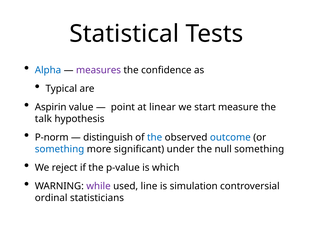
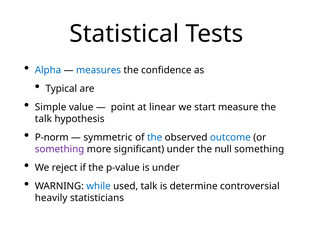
measures colour: purple -> blue
Aspirin: Aspirin -> Simple
distinguish: distinguish -> symmetric
something at (60, 149) colour: blue -> purple
is which: which -> under
while colour: purple -> blue
used line: line -> talk
simulation: simulation -> determine
ordinal: ordinal -> heavily
